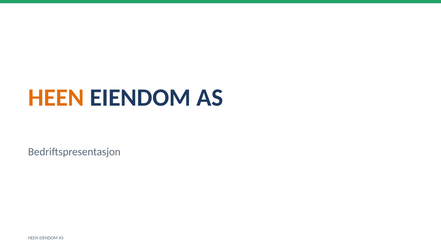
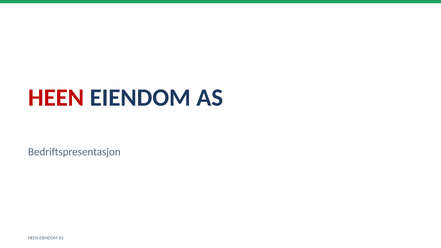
HEEN at (56, 98) colour: orange -> red
